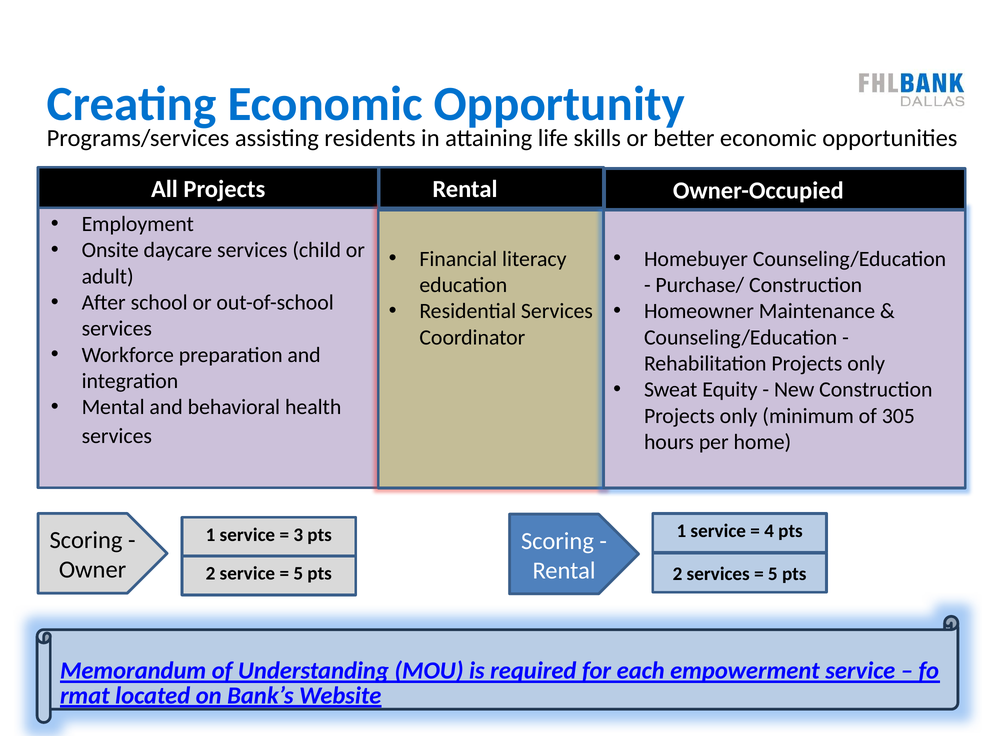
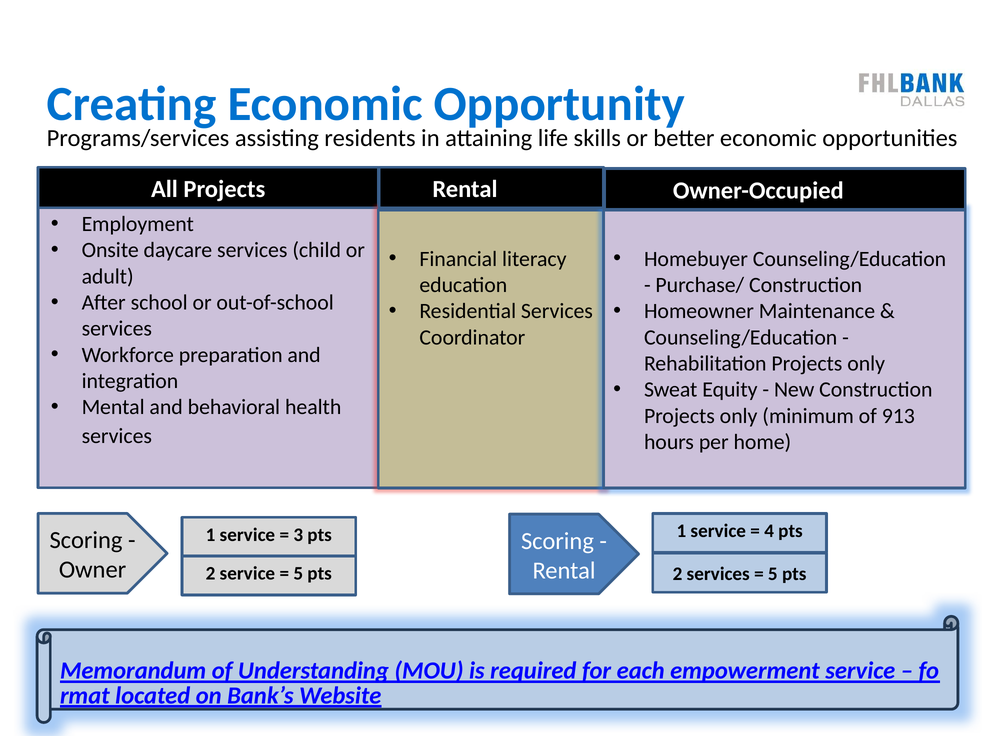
305: 305 -> 913
